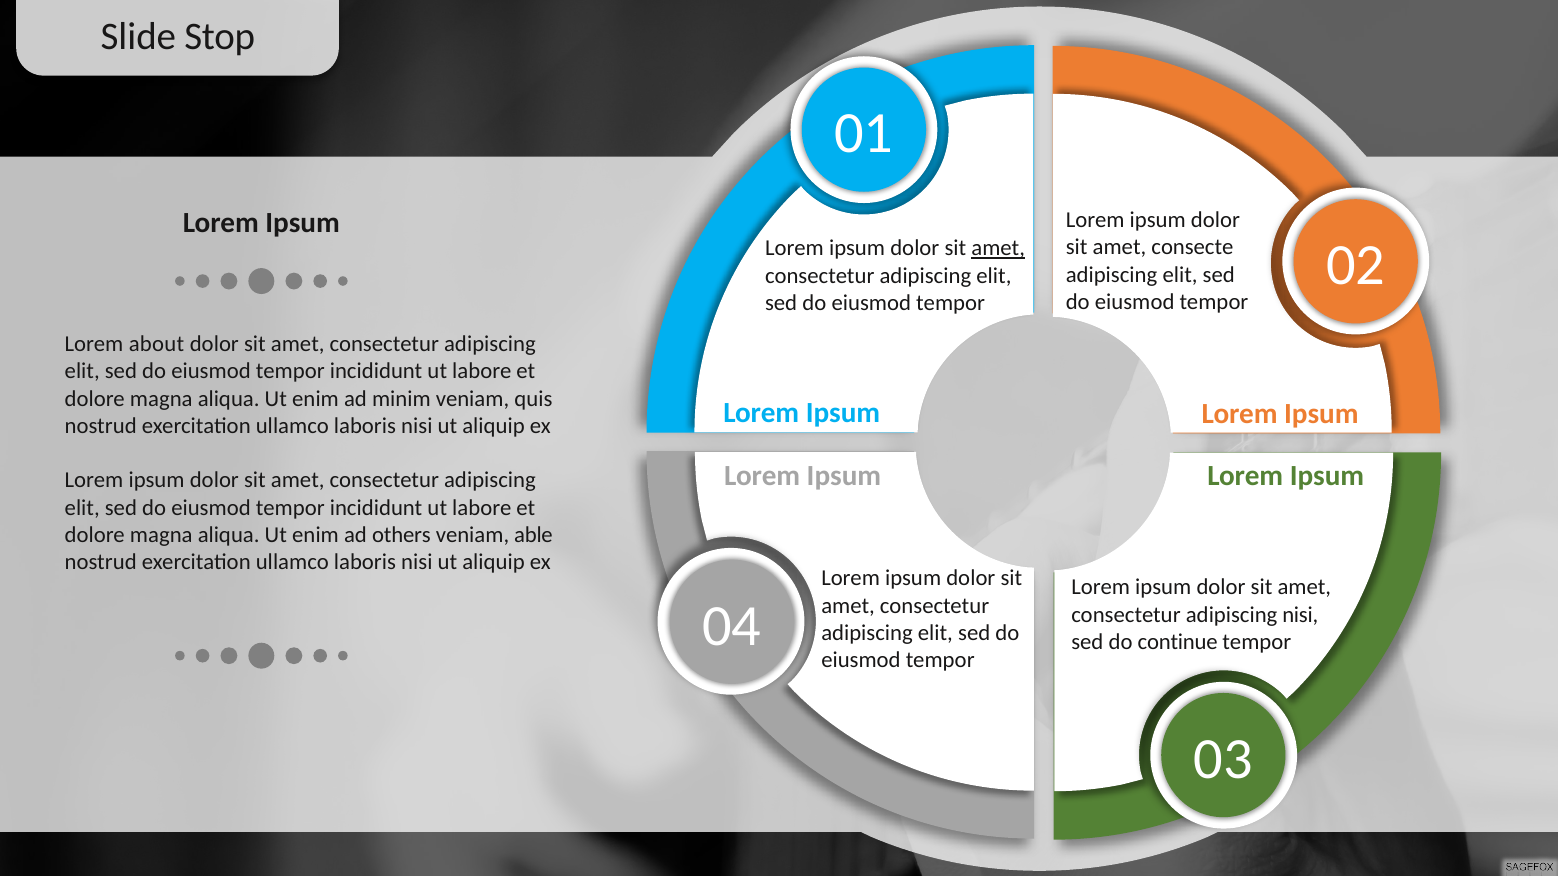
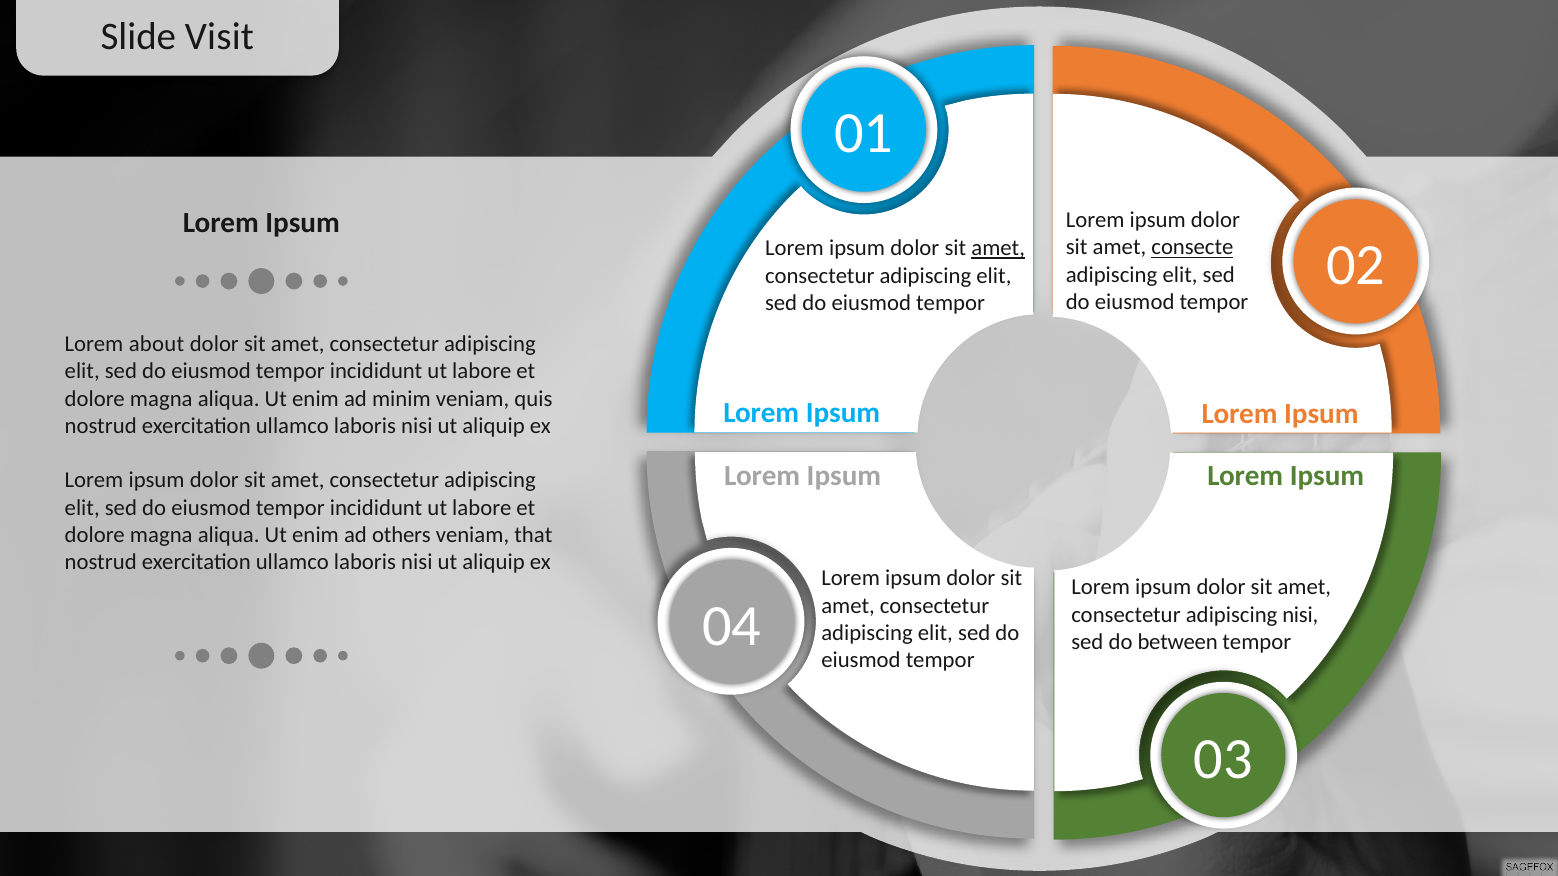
Stop: Stop -> Visit
consecte underline: none -> present
able: able -> that
continue: continue -> between
